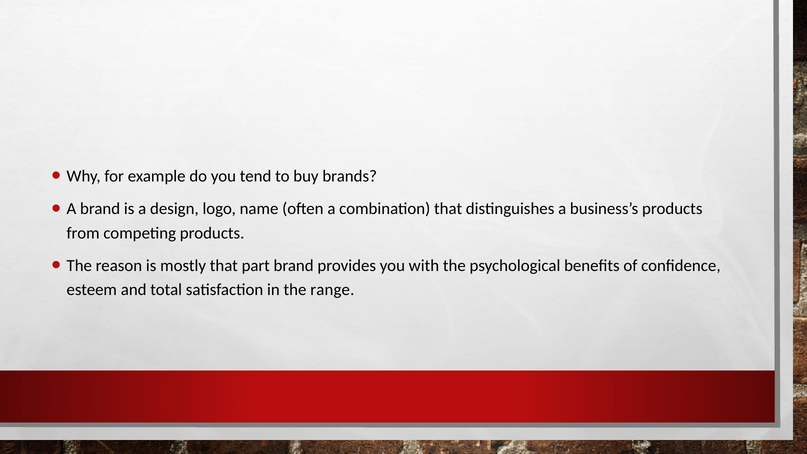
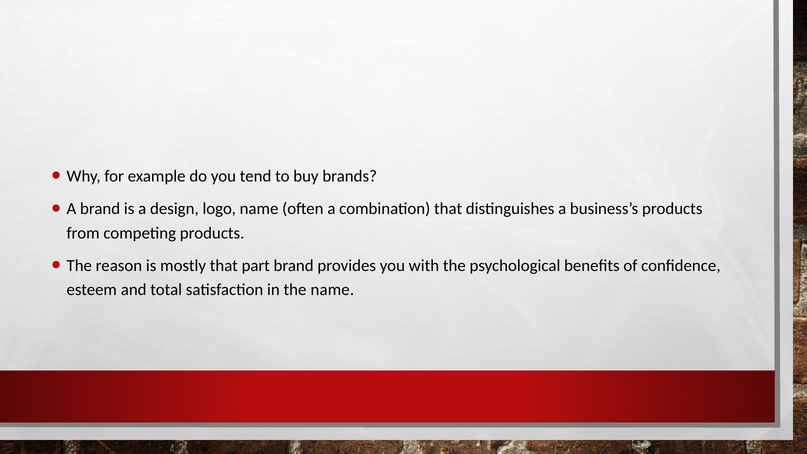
the range: range -> name
